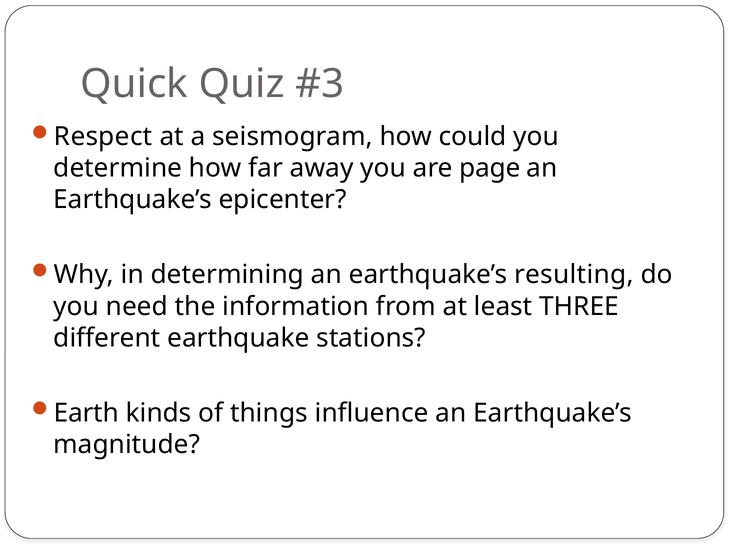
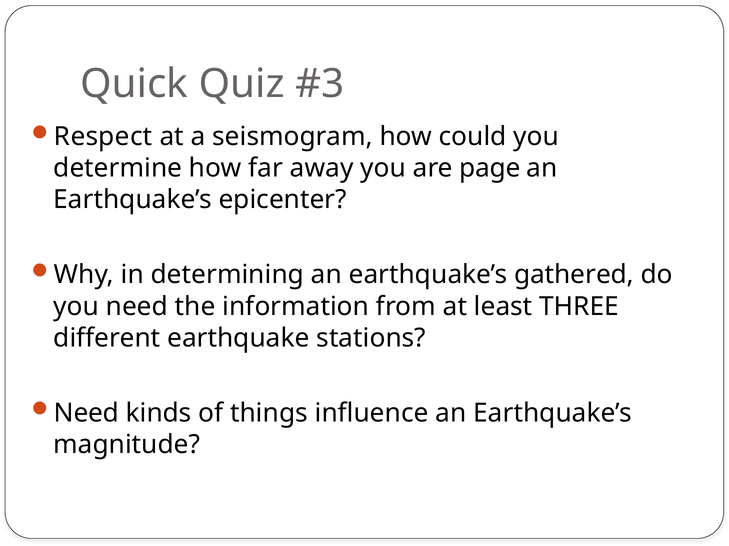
resulting: resulting -> gathered
Earth at (86, 414): Earth -> Need
